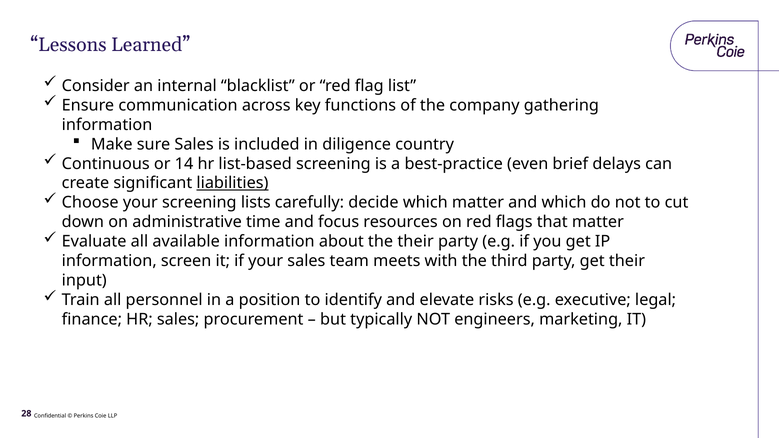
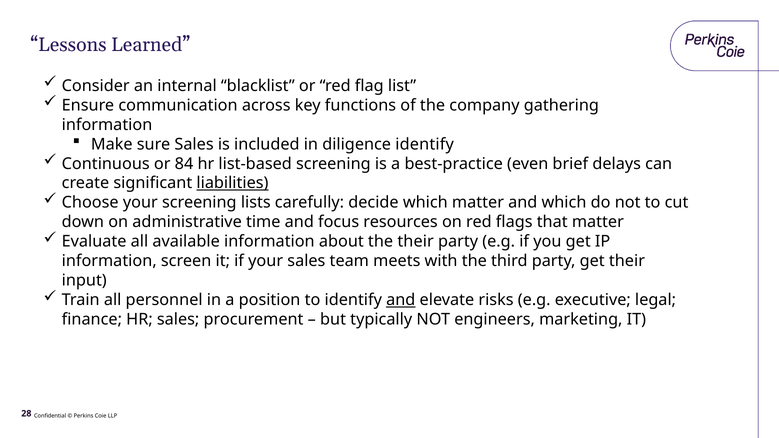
diligence country: country -> identify
14: 14 -> 84
and at (401, 300) underline: none -> present
